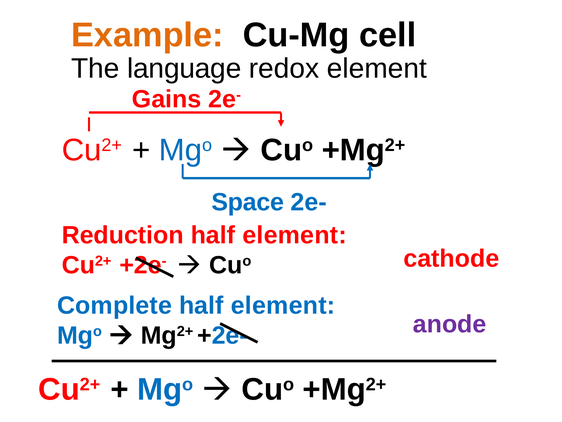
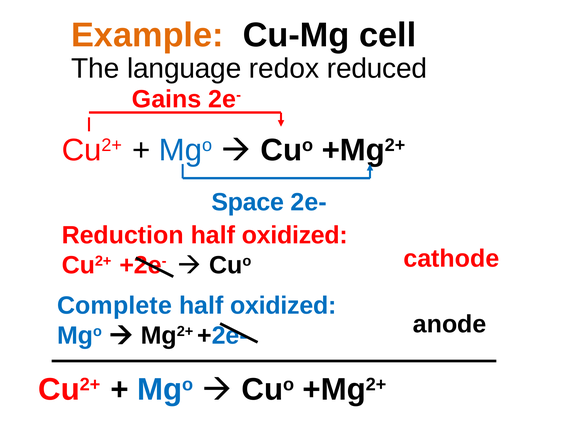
redox element: element -> reduced
Reduction half element: element -> oxidized
element at (283, 305): element -> oxidized
anode colour: purple -> black
